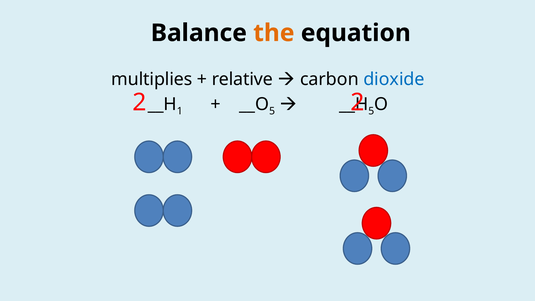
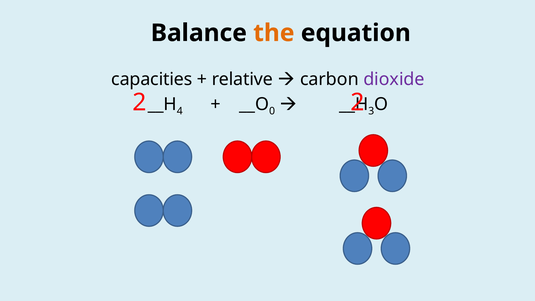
multiplies: multiplies -> capacities
dioxide colour: blue -> purple
1: 1 -> 4
5 at (272, 111): 5 -> 0
5 at (371, 111): 5 -> 3
